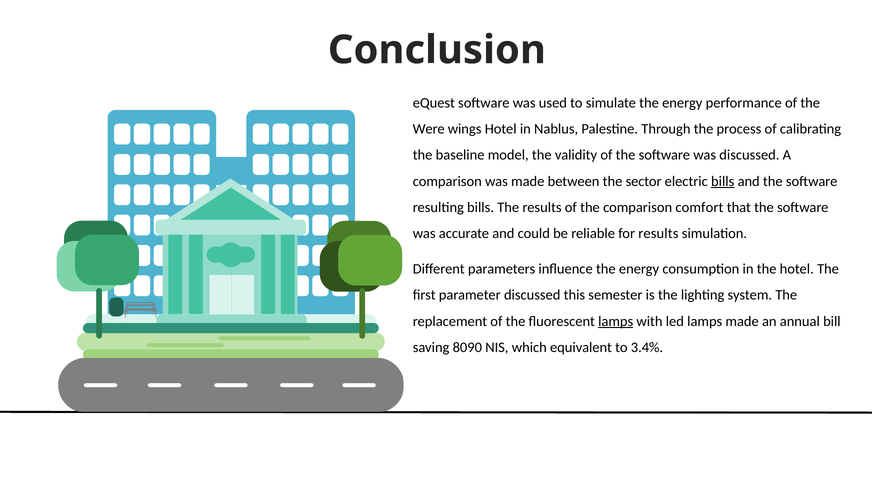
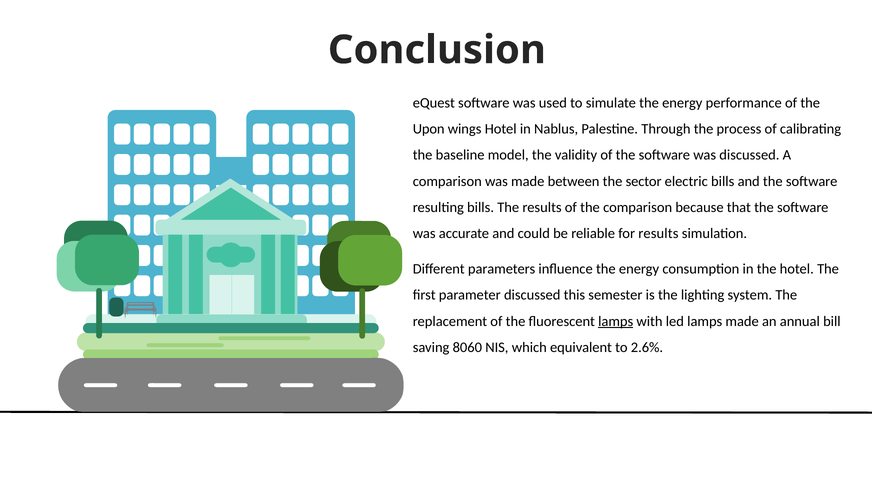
Were: Were -> Upon
bills at (723, 181) underline: present -> none
comfort: comfort -> because
8090: 8090 -> 8060
3.4%: 3.4% -> 2.6%
